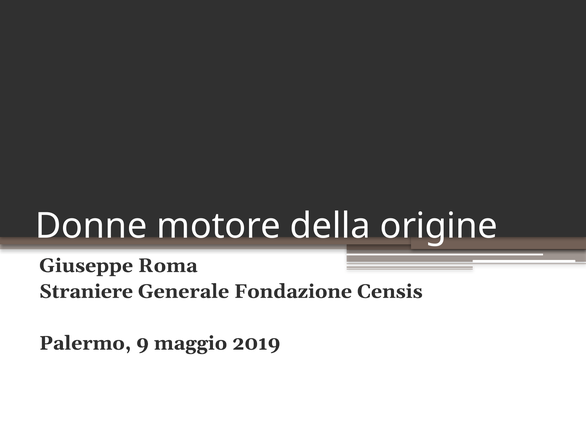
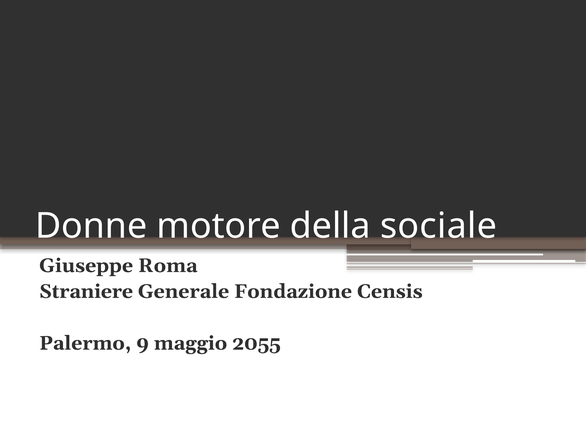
origine: origine -> sociale
2019: 2019 -> 2055
